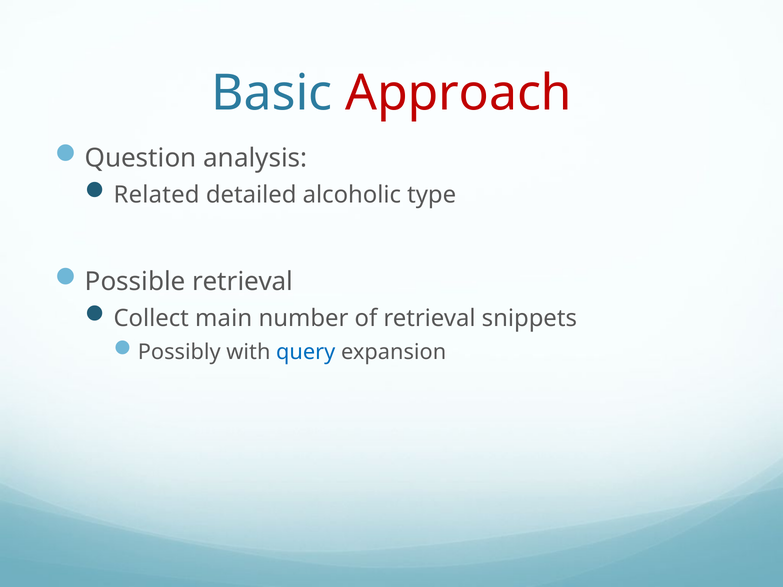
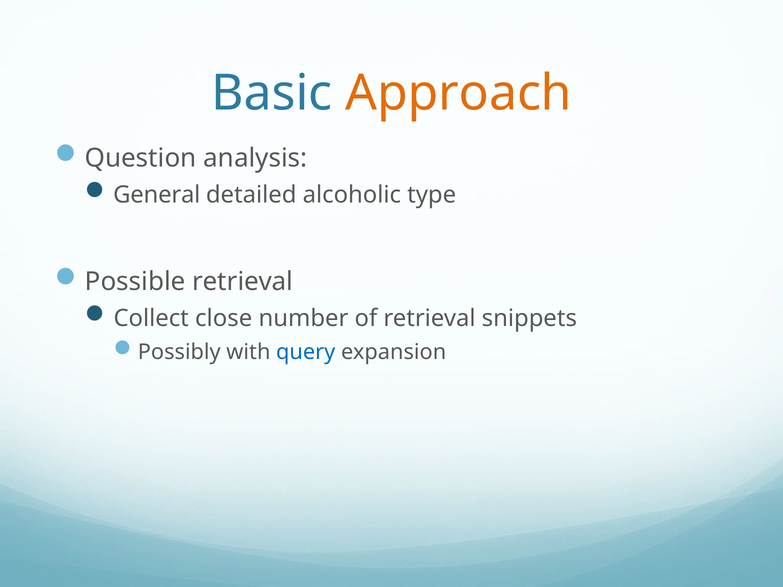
Approach colour: red -> orange
Related: Related -> General
main: main -> close
